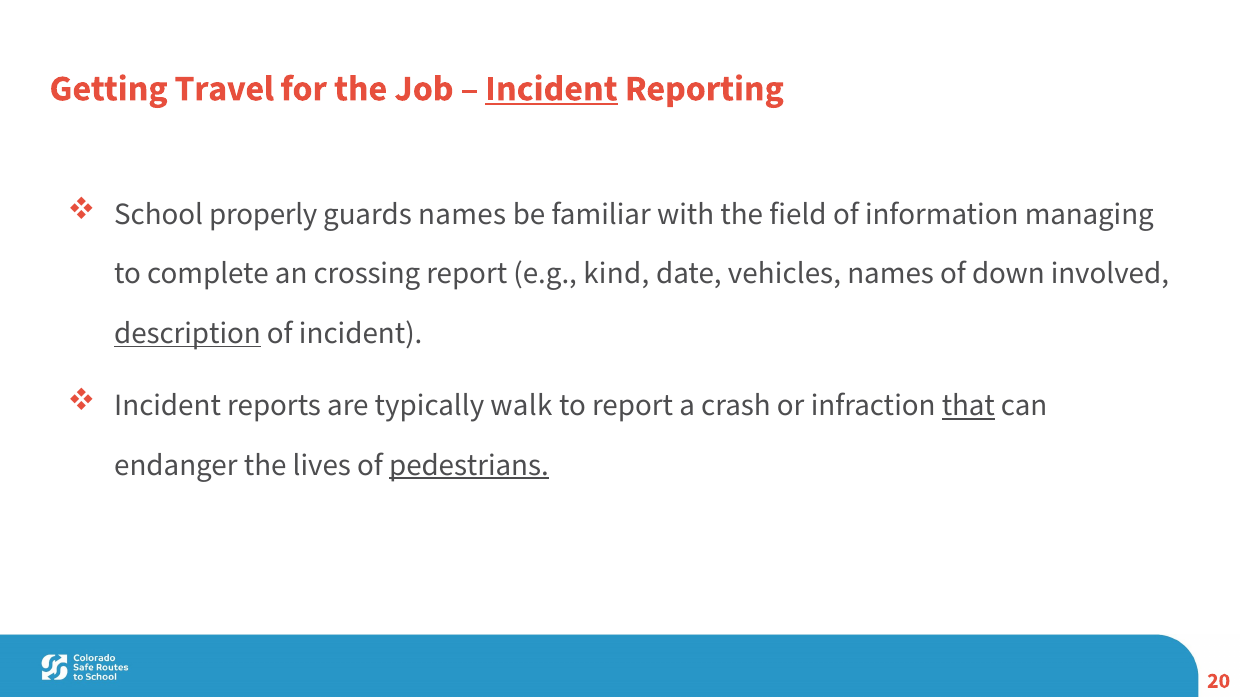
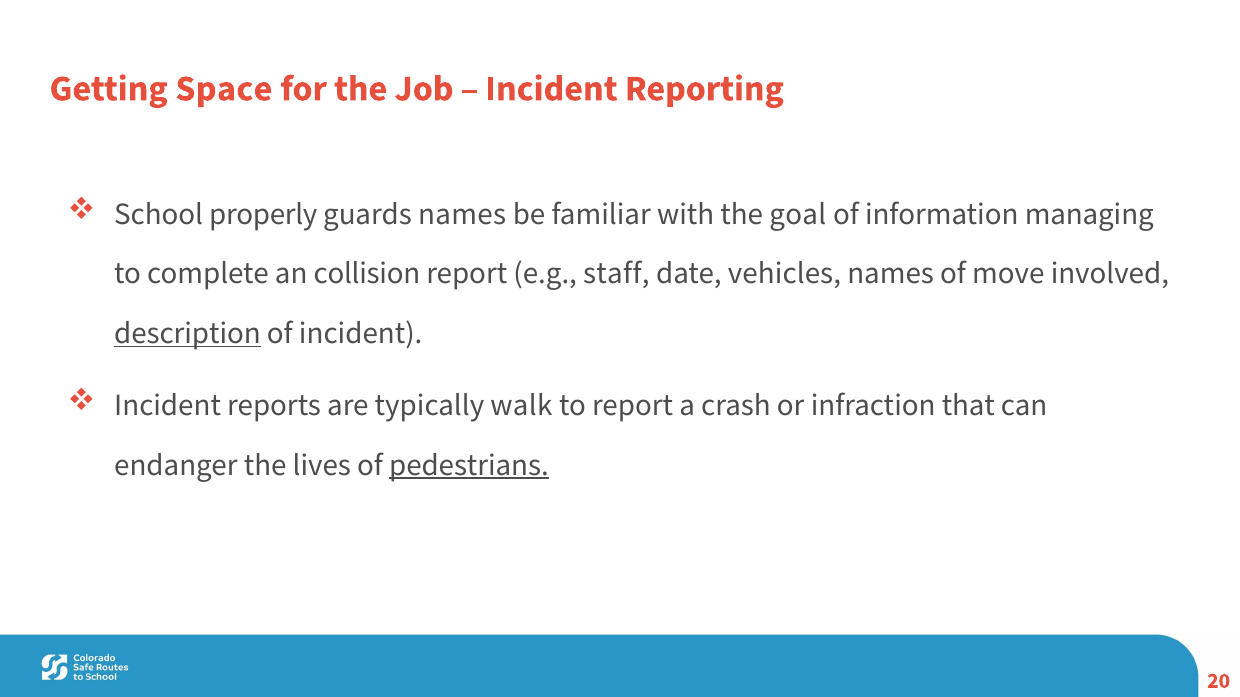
Travel: Travel -> Space
Incident at (551, 89) underline: present -> none
field: field -> goal
crossing: crossing -> collision
kind: kind -> staff
down: down -> move
that underline: present -> none
